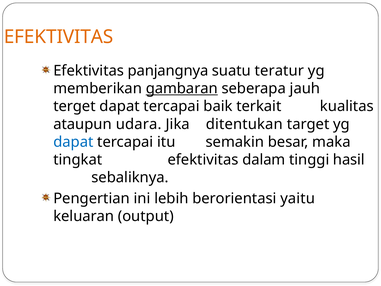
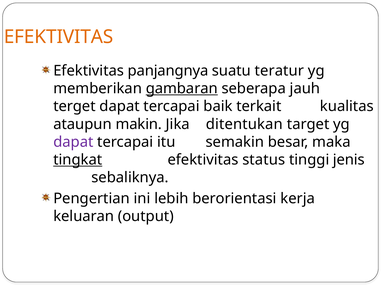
udara: udara -> makin
dapat at (73, 142) colour: blue -> purple
tingkat underline: none -> present
dalam: dalam -> status
hasil: hasil -> jenis
yaitu: yaitu -> kerja
